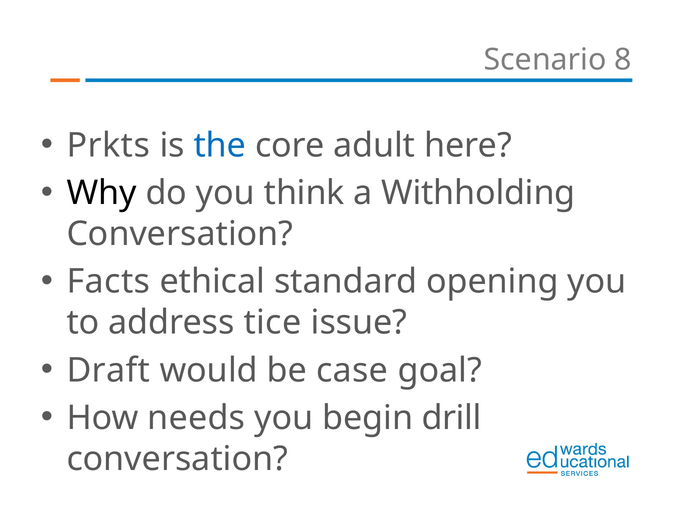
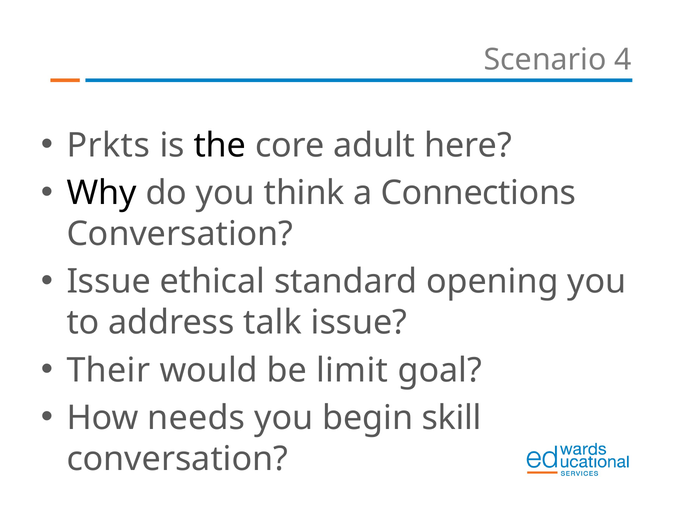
8: 8 -> 4
the colour: blue -> black
Withholding: Withholding -> Connections
Facts at (108, 282): Facts -> Issue
tice: tice -> talk
Draft: Draft -> Their
case: case -> limit
drill: drill -> skill
